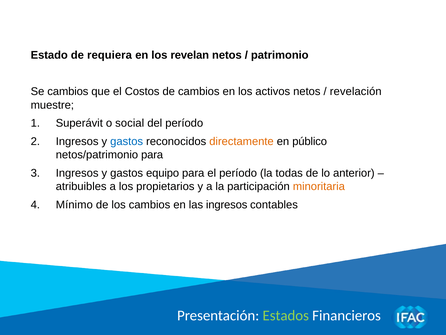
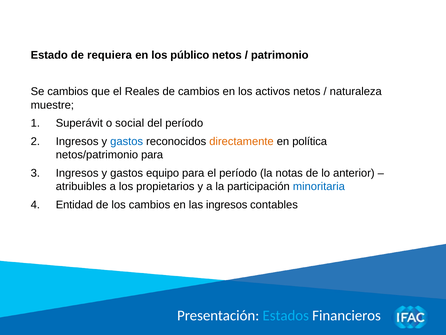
revelan: revelan -> público
Costos: Costos -> Reales
revelación: revelación -> naturaleza
público: público -> política
todas: todas -> notas
minoritaria colour: orange -> blue
Mínimo: Mínimo -> Entidad
Estados colour: light green -> light blue
